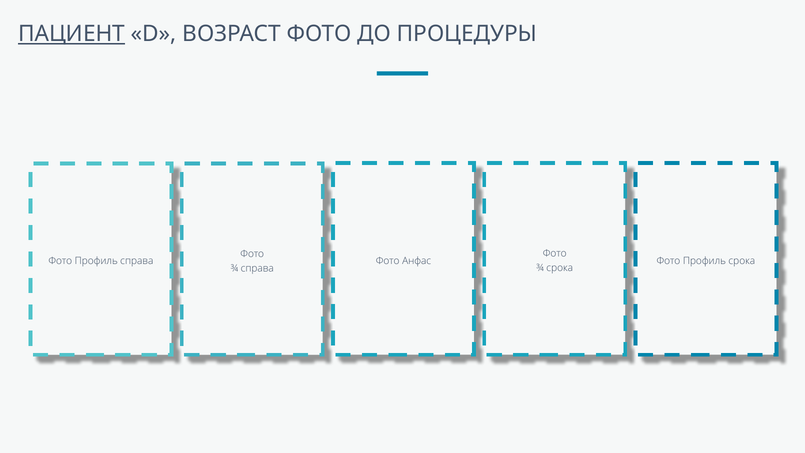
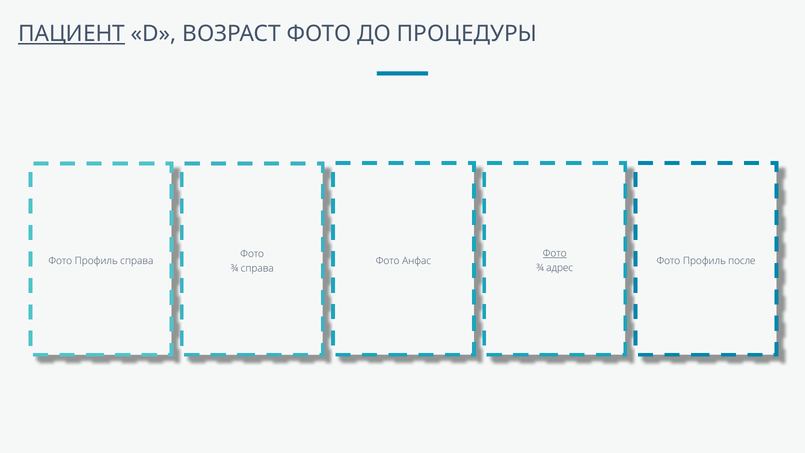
Фото at (555, 253) underline: none -> present
Профиль срока: срока -> после
¾ срока: срока -> адрес
